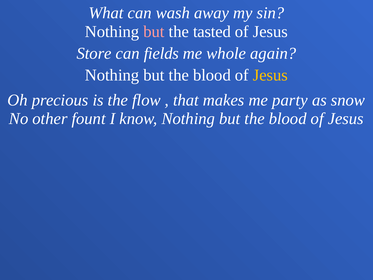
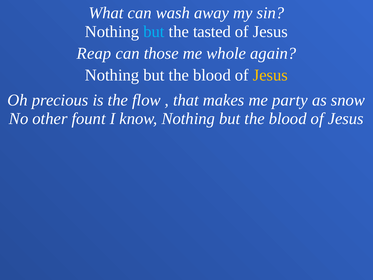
but at (154, 32) colour: pink -> light blue
Store: Store -> Reap
fields: fields -> those
